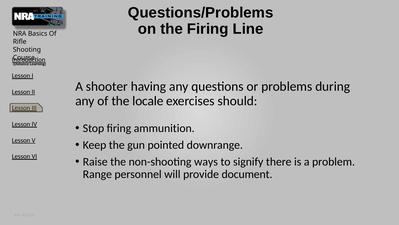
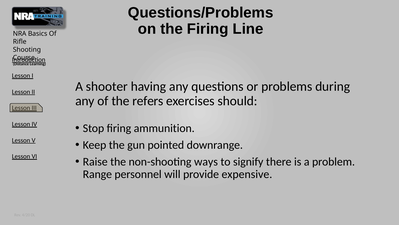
locale: locale -> refers
document: document -> expensive
